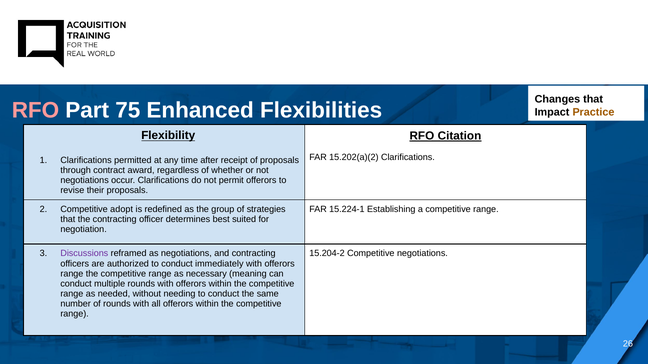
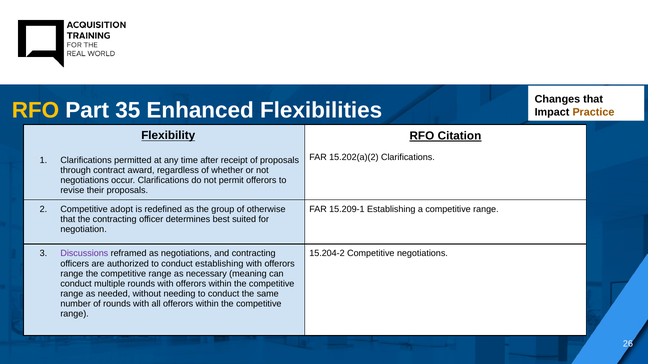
RFO at (35, 111) colour: pink -> yellow
75: 75 -> 35
strategies: strategies -> otherwise
15.224-1: 15.224-1 -> 15.209-1
conduct immediately: immediately -> establishing
